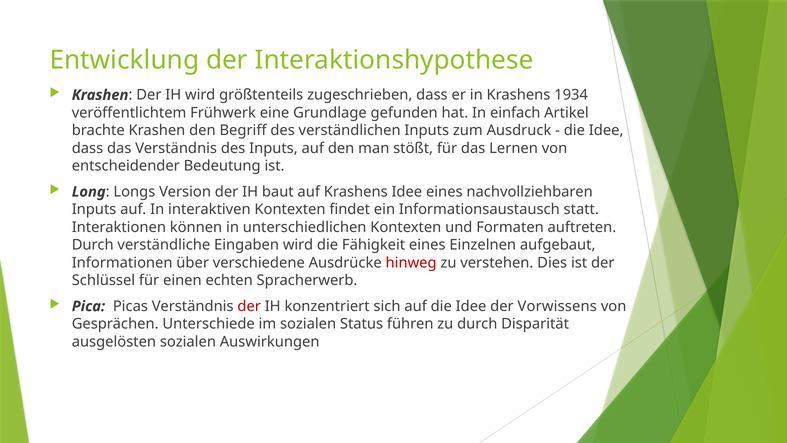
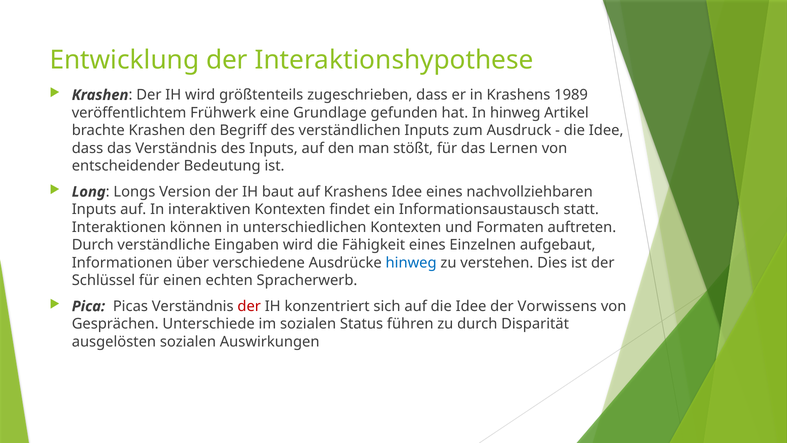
1934: 1934 -> 1989
In einfach: einfach -> hinweg
hinweg at (411, 263) colour: red -> blue
